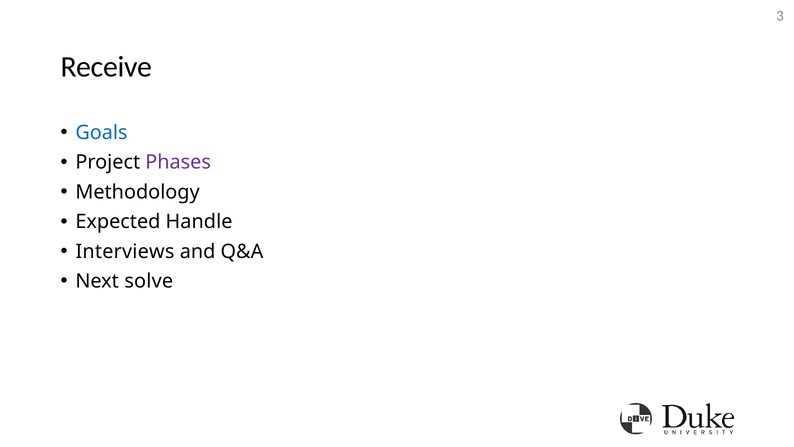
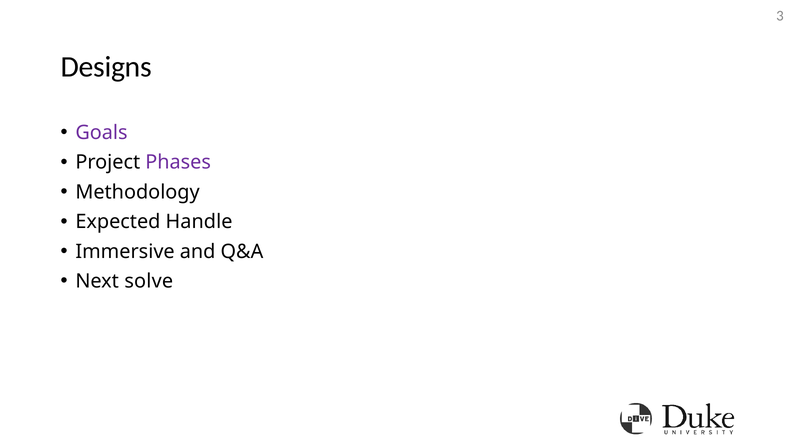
Receive: Receive -> Designs
Goals colour: blue -> purple
Interviews: Interviews -> Immersive
